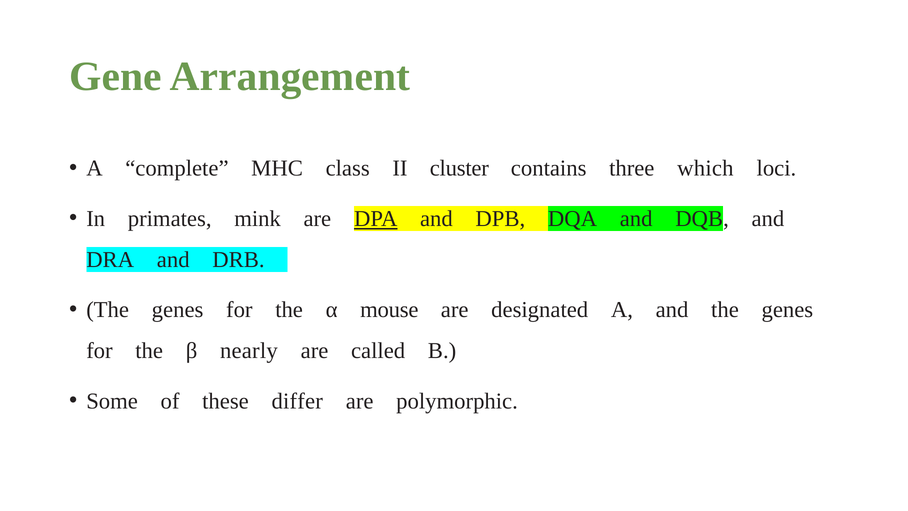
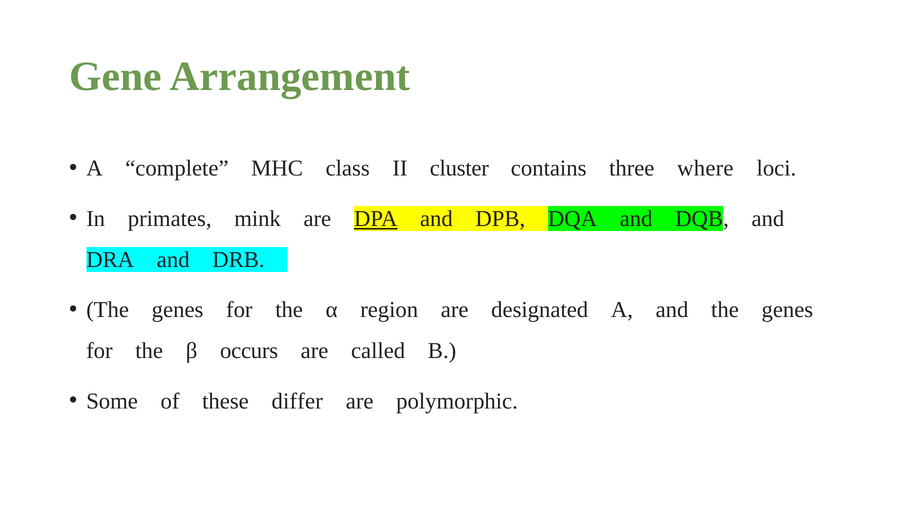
which: which -> where
mouse: mouse -> region
nearly: nearly -> occurs
